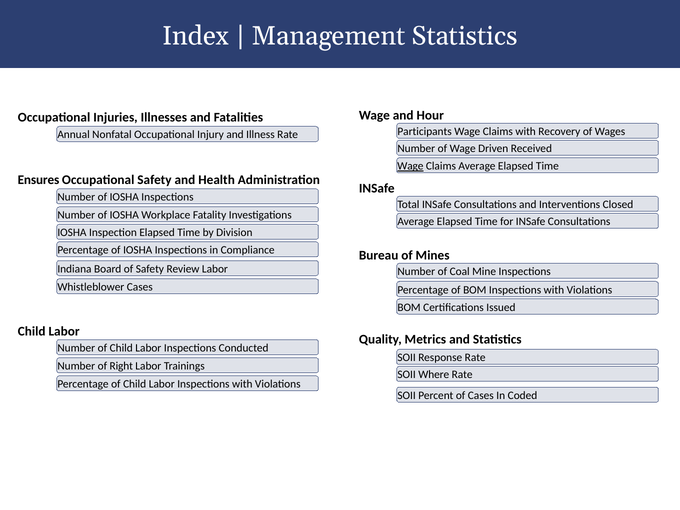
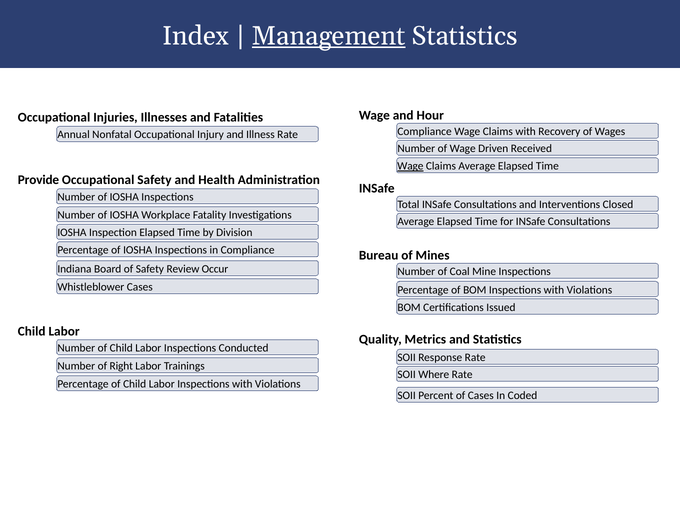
Management underline: none -> present
Rate Participants: Participants -> Compliance
Ensures: Ensures -> Provide
Review Labor: Labor -> Occur
